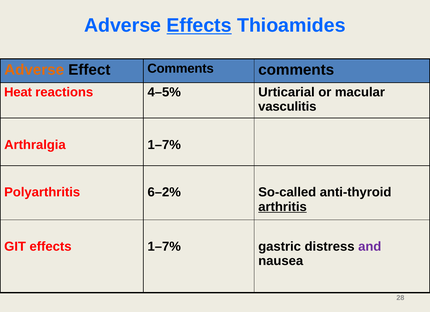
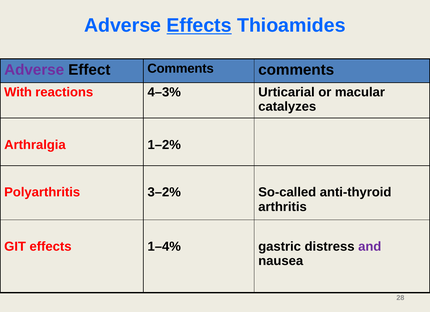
Adverse at (34, 70) colour: orange -> purple
Heat: Heat -> With
4–5%: 4–5% -> 4–3%
vasculitis: vasculitis -> catalyzes
Arthralgia 1–7%: 1–7% -> 1–2%
6–2%: 6–2% -> 3–2%
arthritis underline: present -> none
effects 1–7%: 1–7% -> 1–4%
